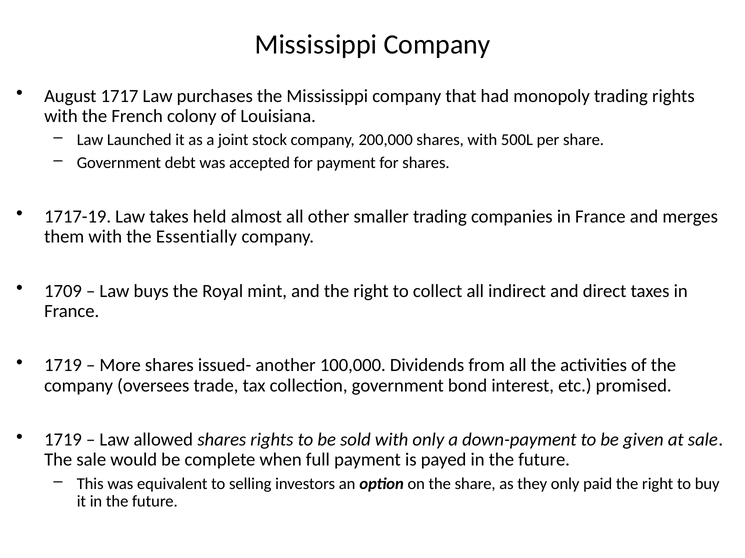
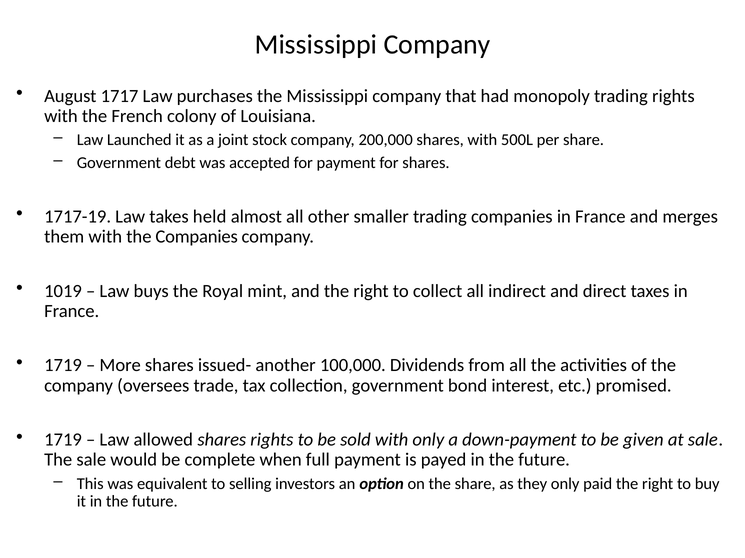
the Essentially: Essentially -> Companies
1709: 1709 -> 1019
